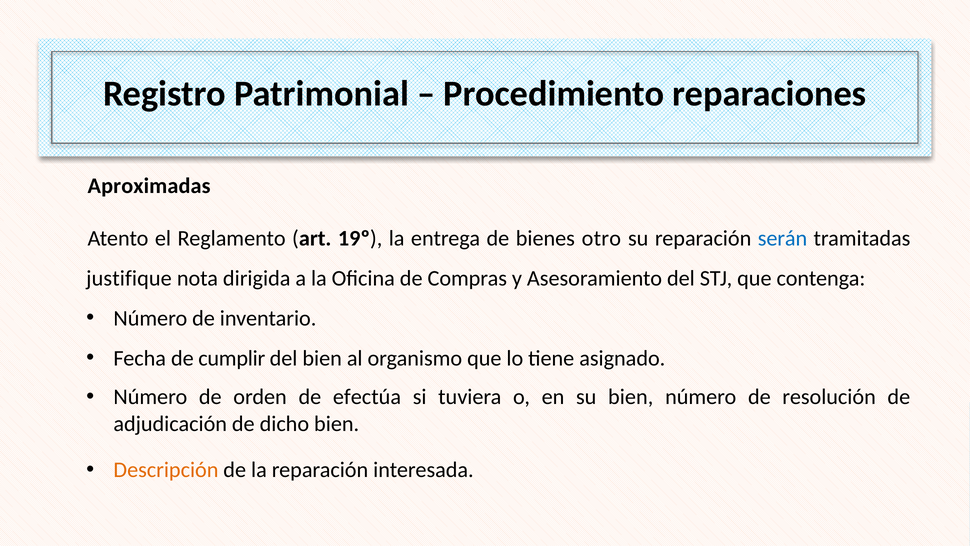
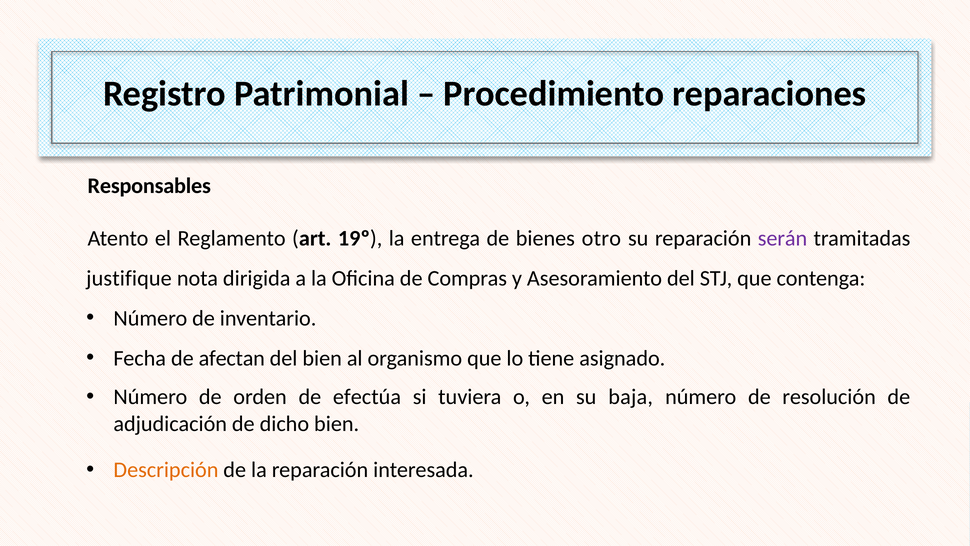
Aproximadas: Aproximadas -> Responsables
serán colour: blue -> purple
cumplir: cumplir -> afectan
su bien: bien -> baja
